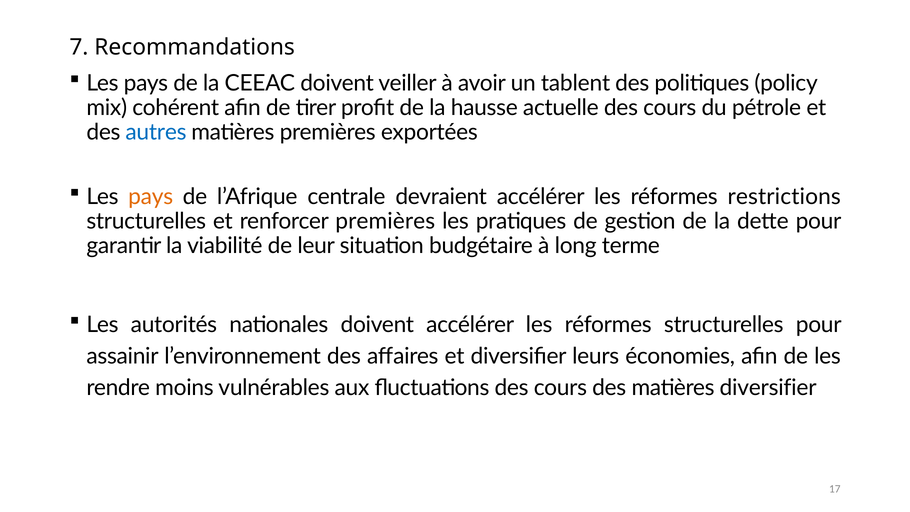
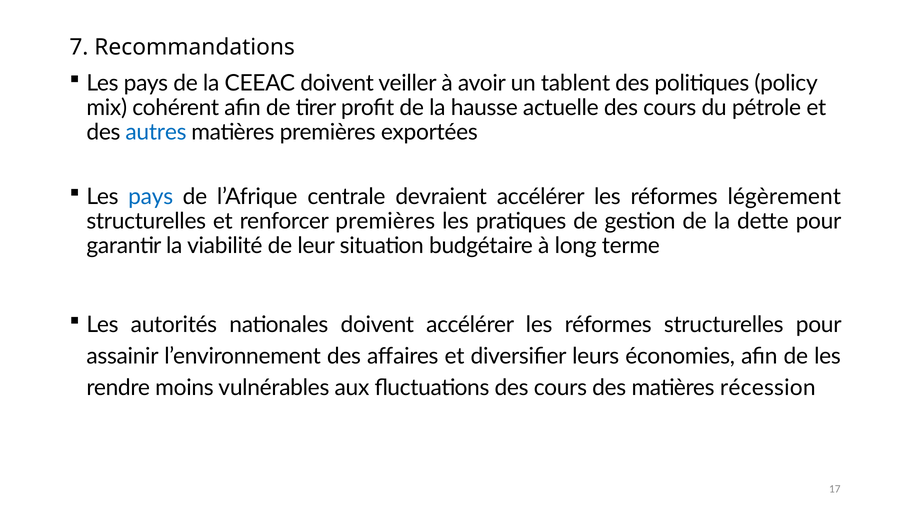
pays at (151, 197) colour: orange -> blue
restrictions: restrictions -> légèrement
matières diversifier: diversifier -> récession
